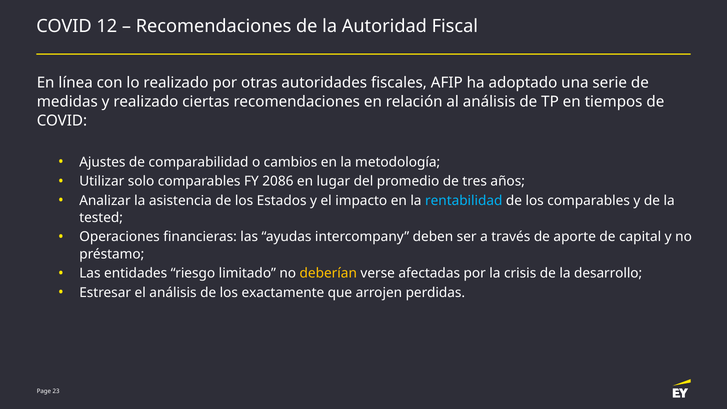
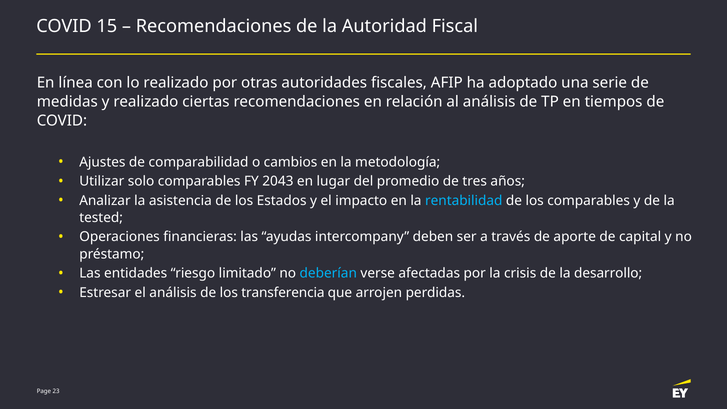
12: 12 -> 15
2086: 2086 -> 2043
deberían colour: yellow -> light blue
exactamente: exactamente -> transferencia
